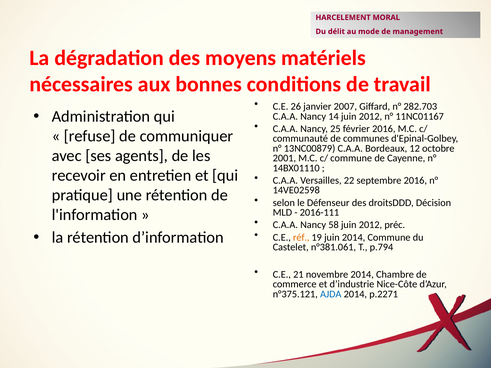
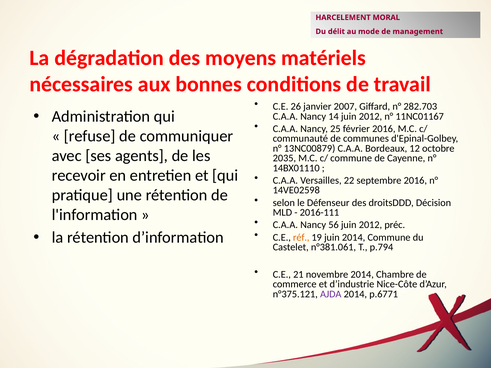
2001: 2001 -> 2035
58: 58 -> 56
AJDA colour: blue -> purple
p.2271: p.2271 -> p.6771
